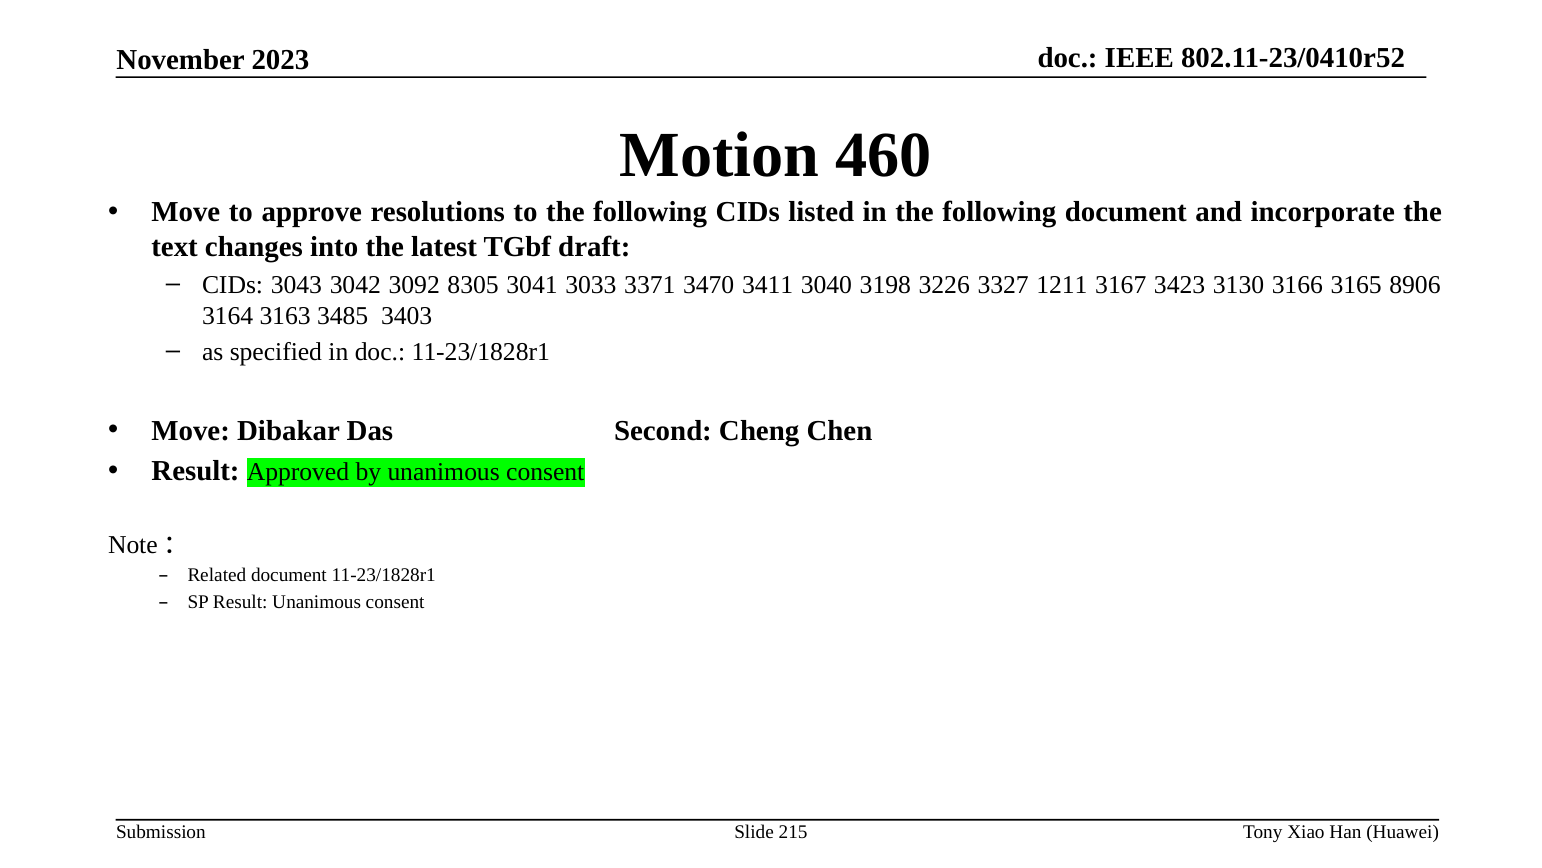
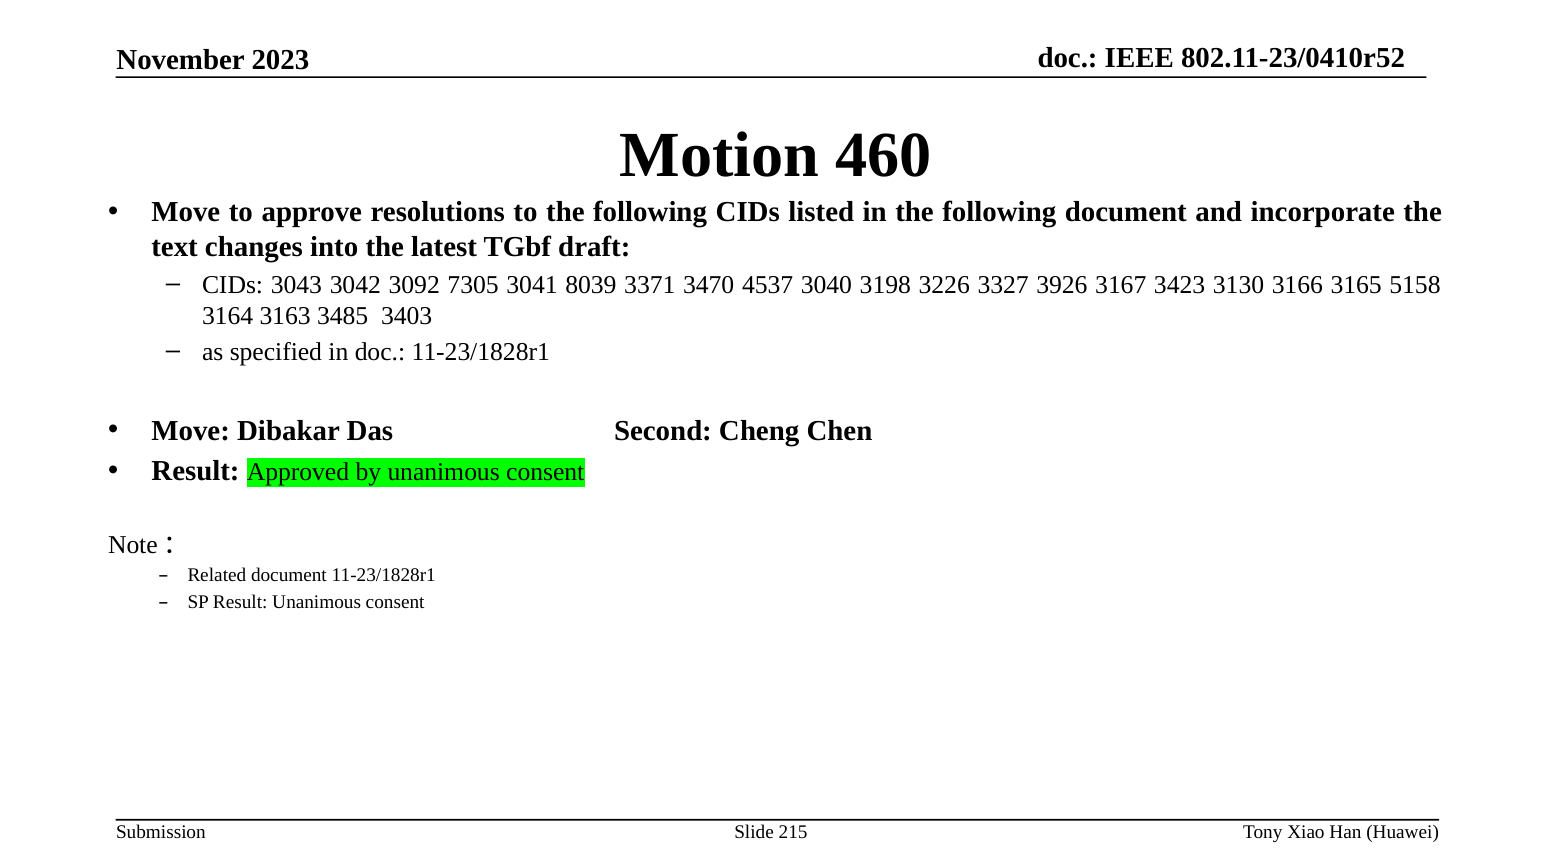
8305: 8305 -> 7305
3033: 3033 -> 8039
3411: 3411 -> 4537
1211: 1211 -> 3926
8906: 8906 -> 5158
